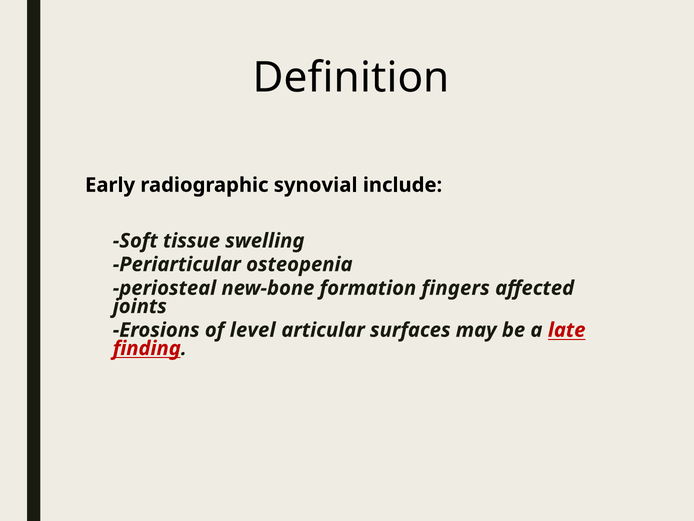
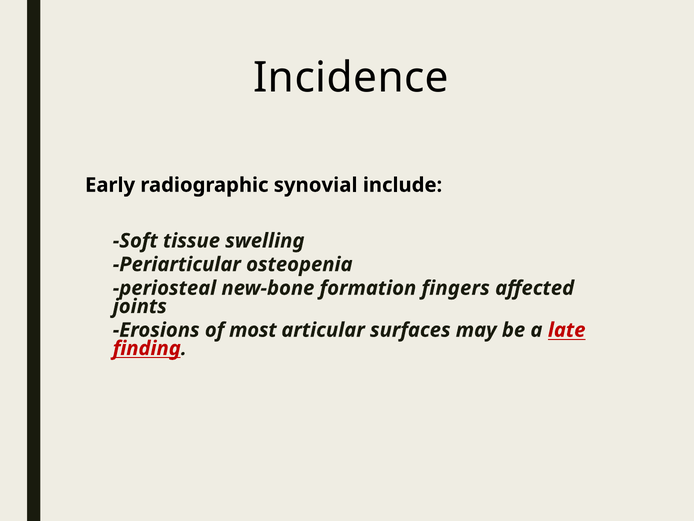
Definition: Definition -> Incidence
level: level -> most
